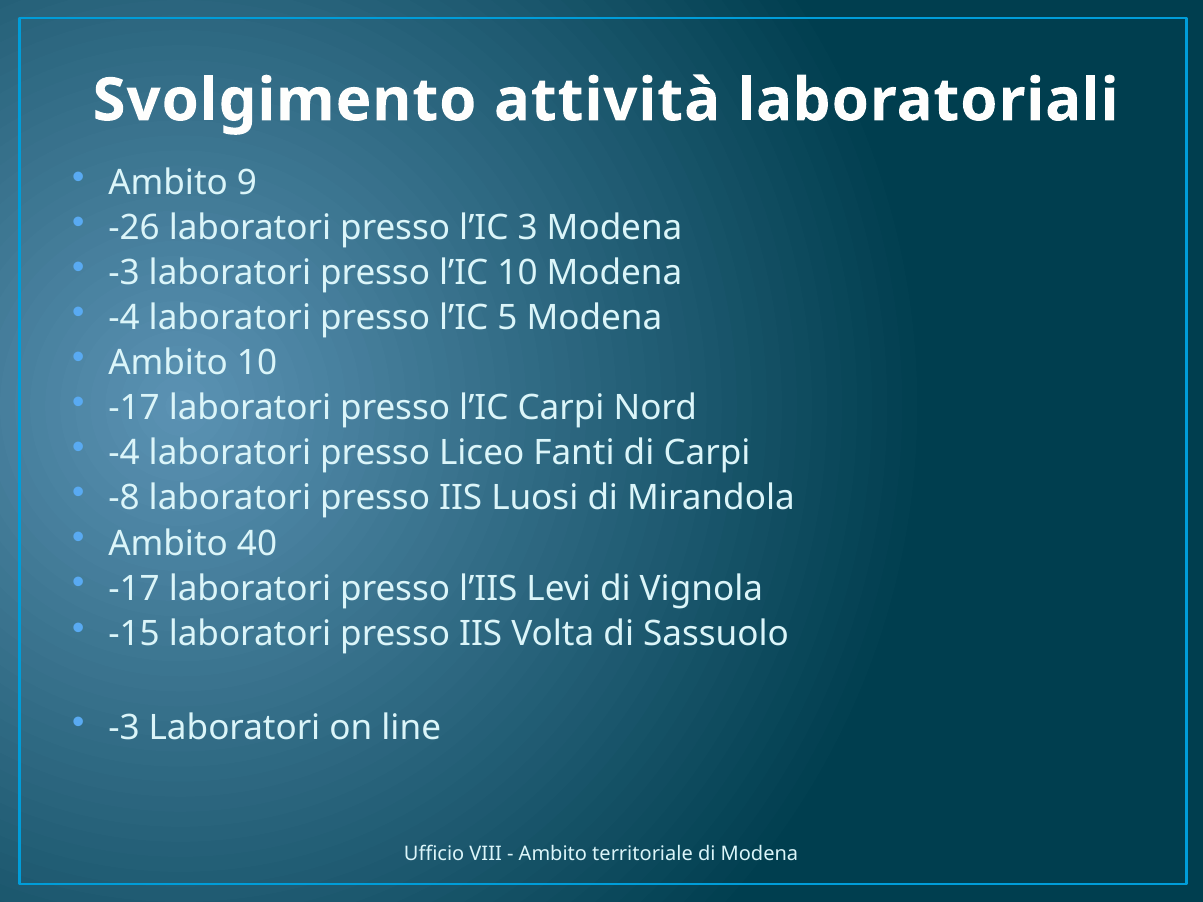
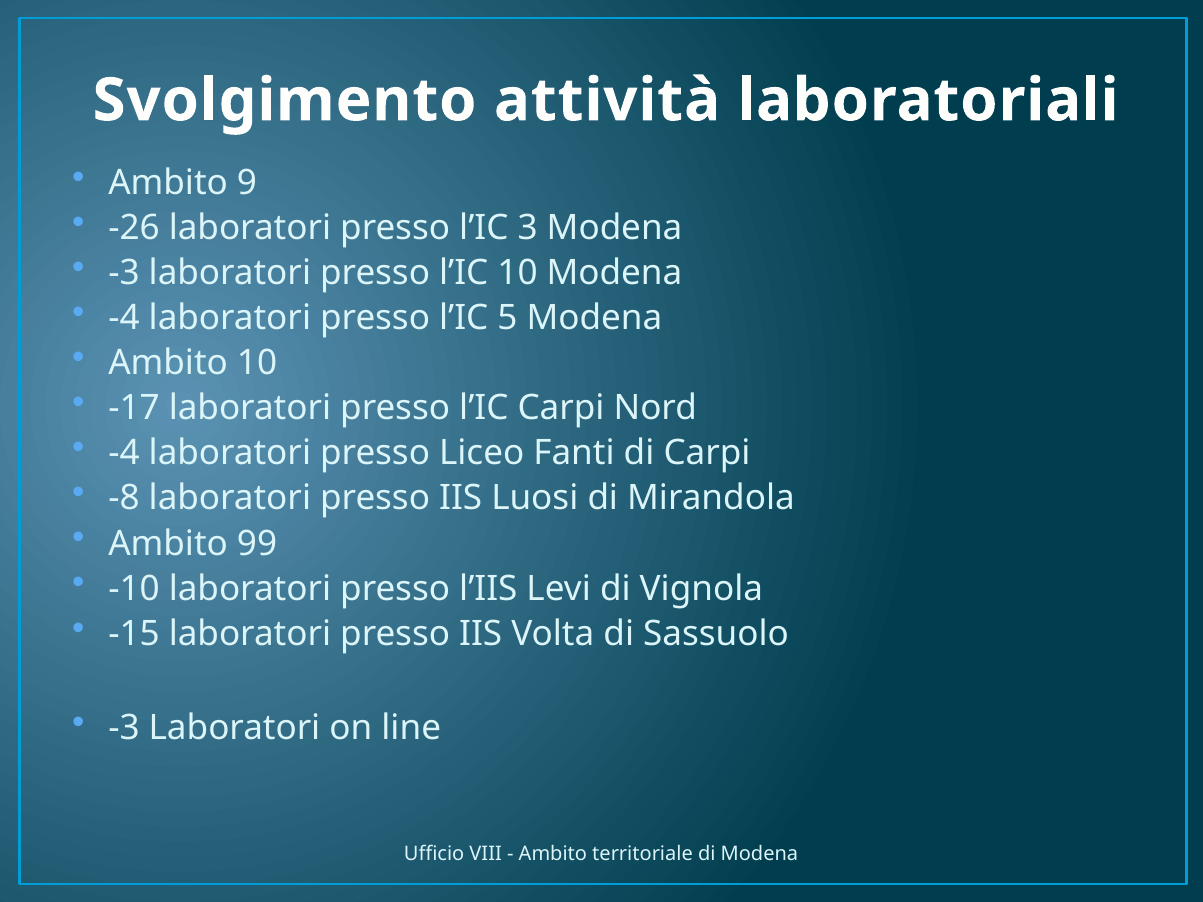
40: 40 -> 99
-17 at (134, 589): -17 -> -10
